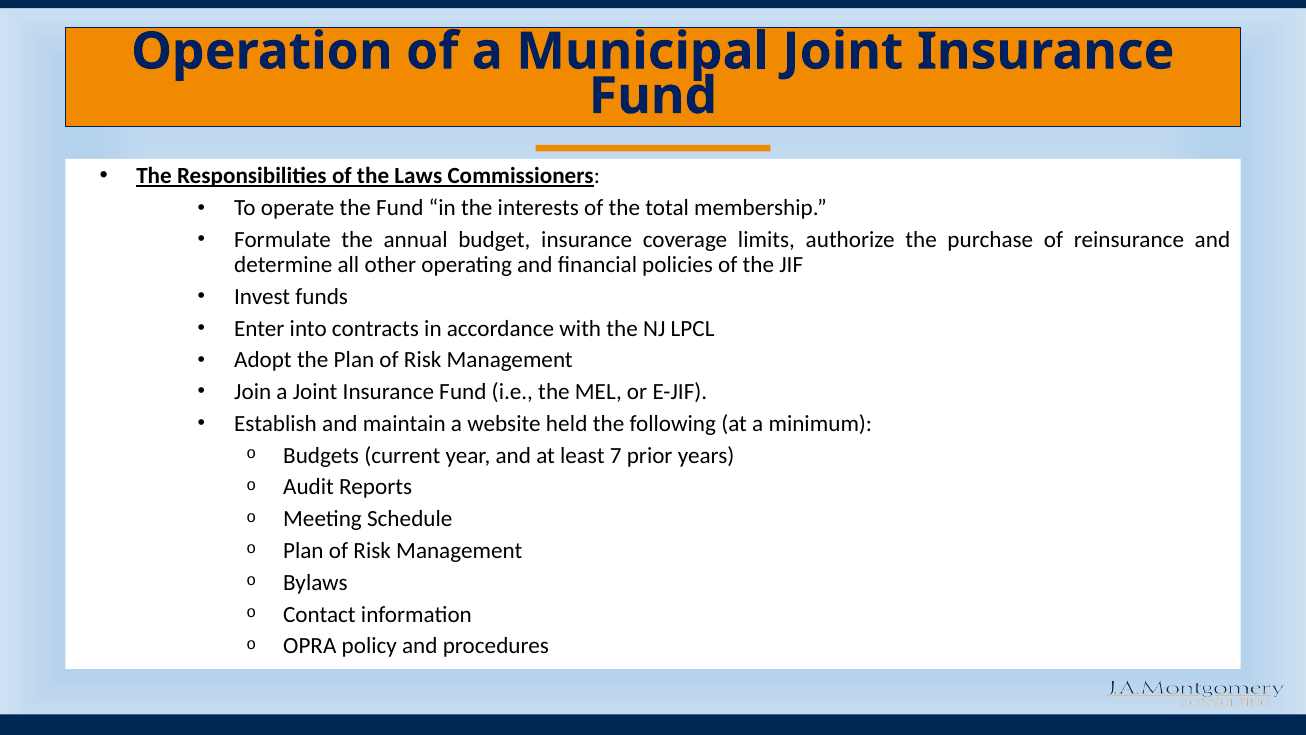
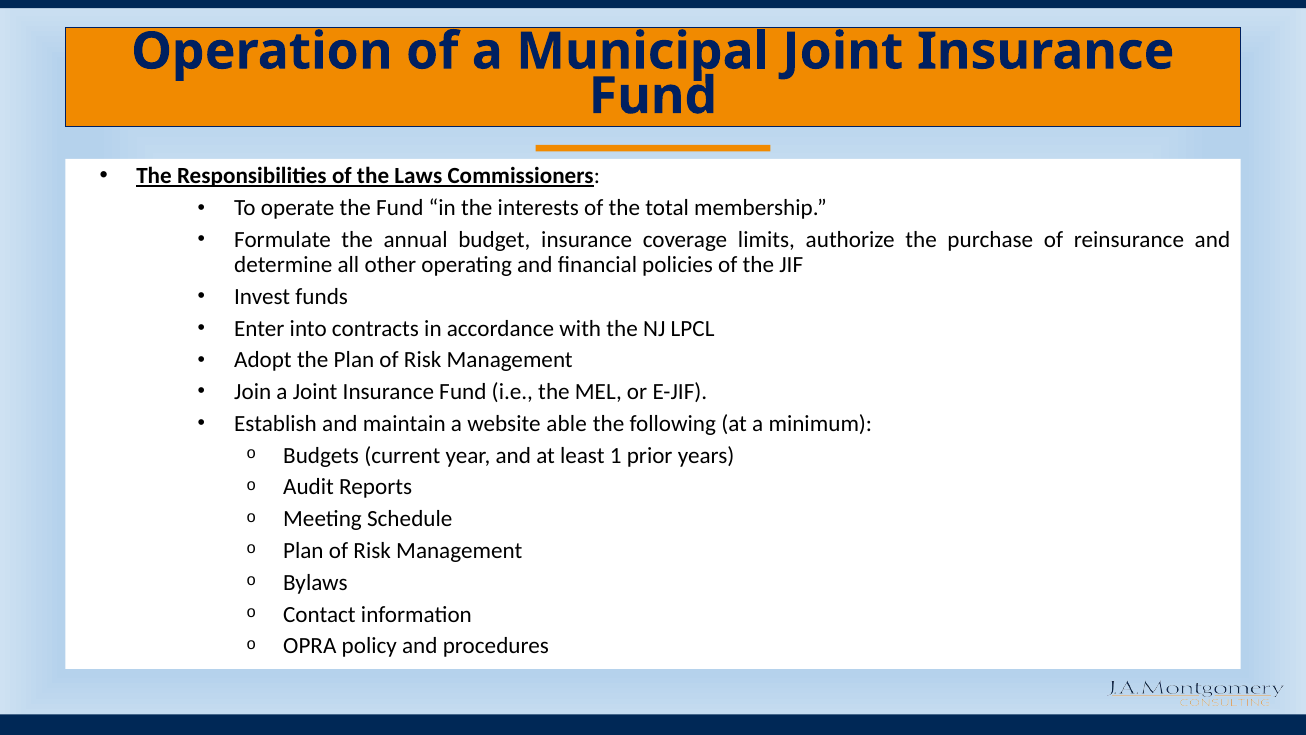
held: held -> able
7: 7 -> 1
